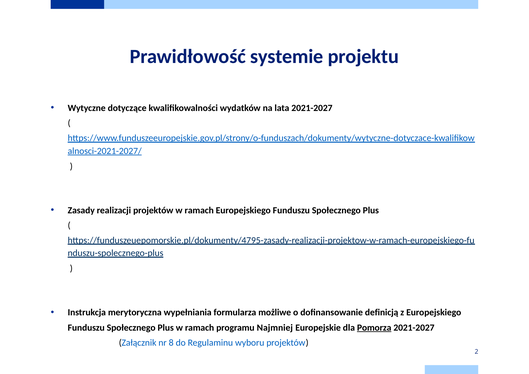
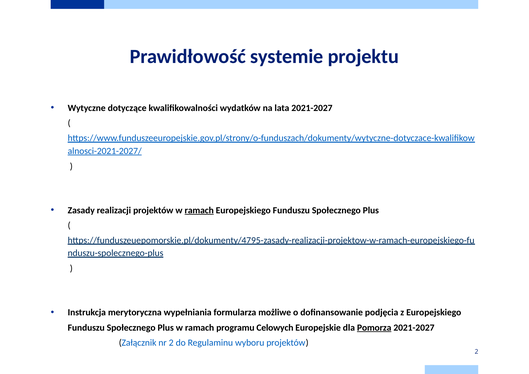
ramach at (199, 210) underline: none -> present
definicją: definicją -> podjęcia
Najmniej: Najmniej -> Celowych
nr 8: 8 -> 2
